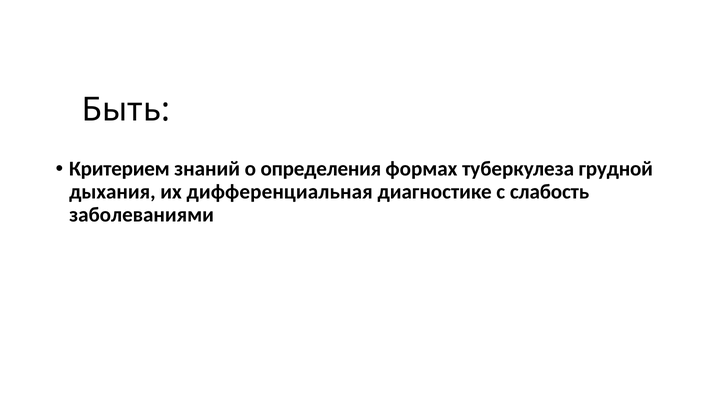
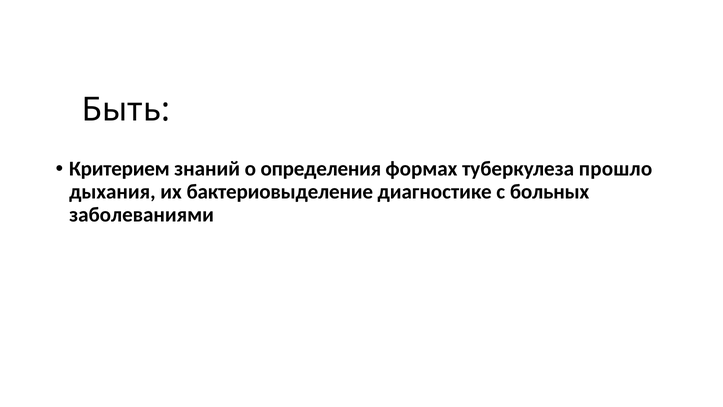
грудной: грудной -> прошло
дифференциальная: дифференциальная -> бактериовыделение
слабость: слабость -> больных
